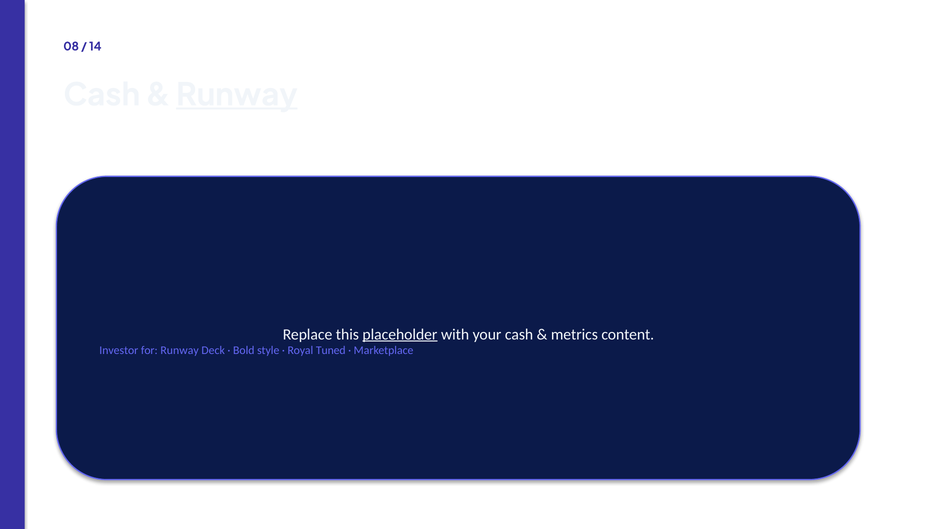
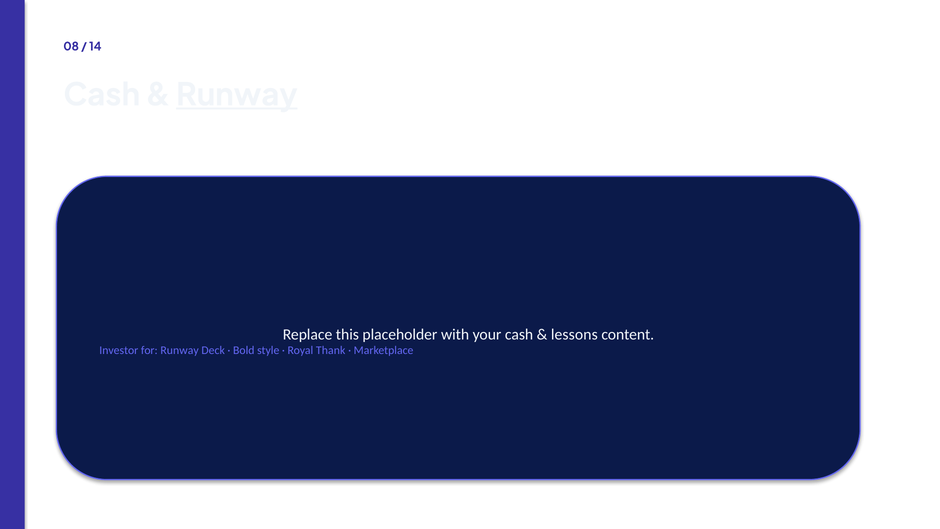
placeholder underline: present -> none
metrics: metrics -> lessons
Tuned: Tuned -> Thank
